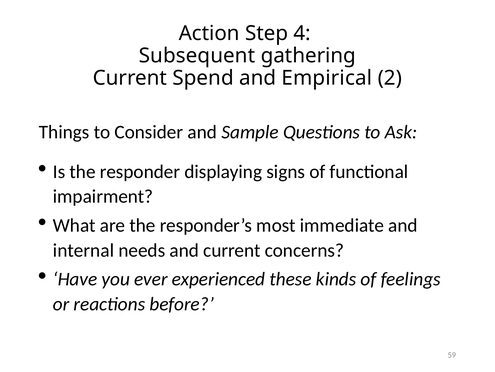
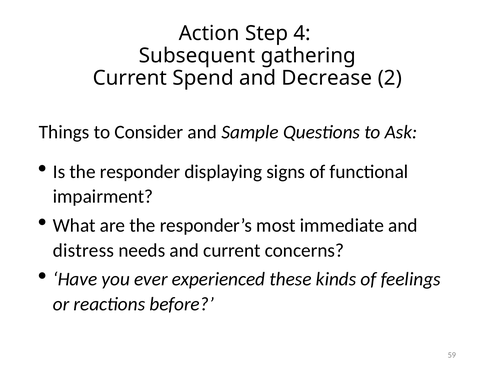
Empirical: Empirical -> Decrease
internal: internal -> distress
